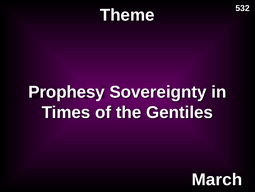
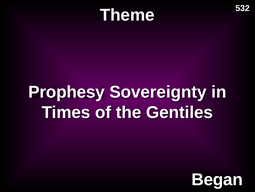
March: March -> Began
